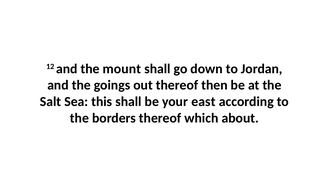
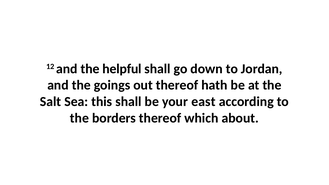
mount: mount -> helpful
then: then -> hath
